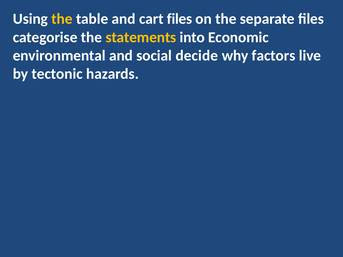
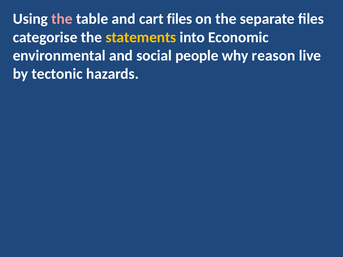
the at (62, 19) colour: yellow -> pink
decide: decide -> people
factors: factors -> reason
